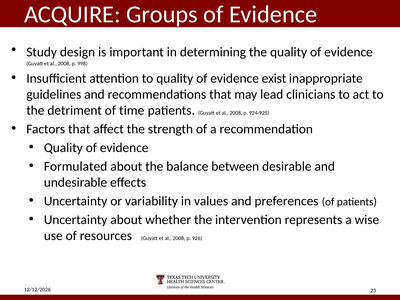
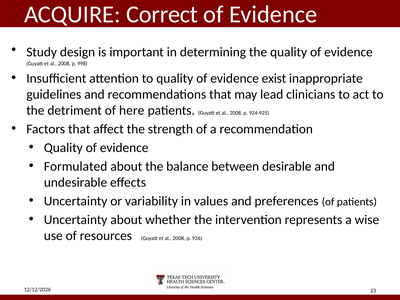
Groups: Groups -> Correct
time: time -> here
